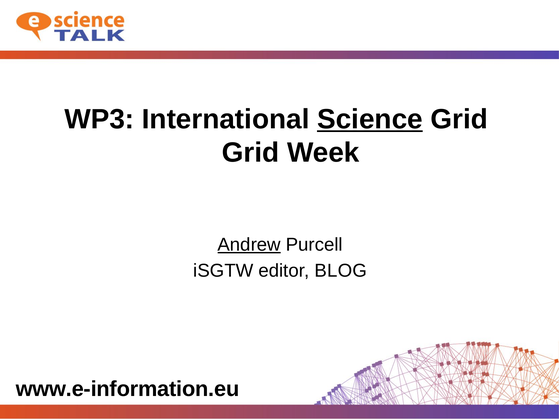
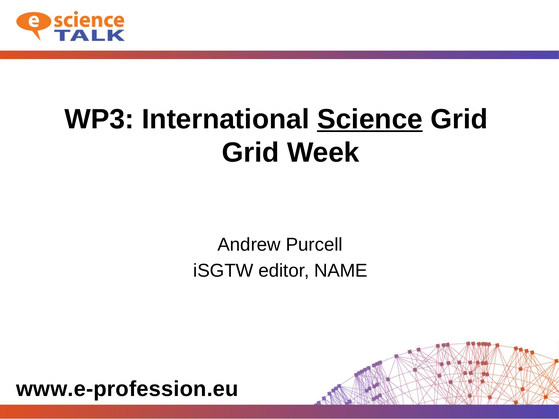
Andrew underline: present -> none
BLOG: BLOG -> NAME
www.e-information.eu: www.e-information.eu -> www.e-profession.eu
